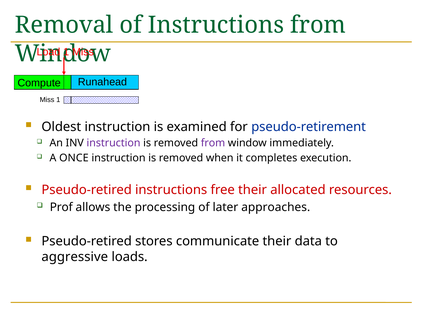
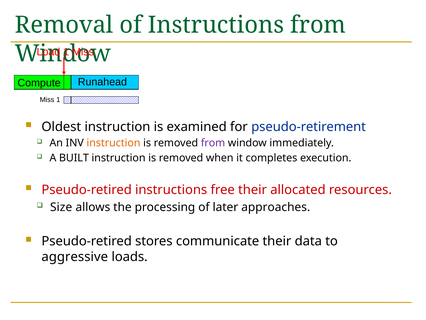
instruction at (113, 143) colour: purple -> orange
ONCE: ONCE -> BUILT
Prof: Prof -> Size
